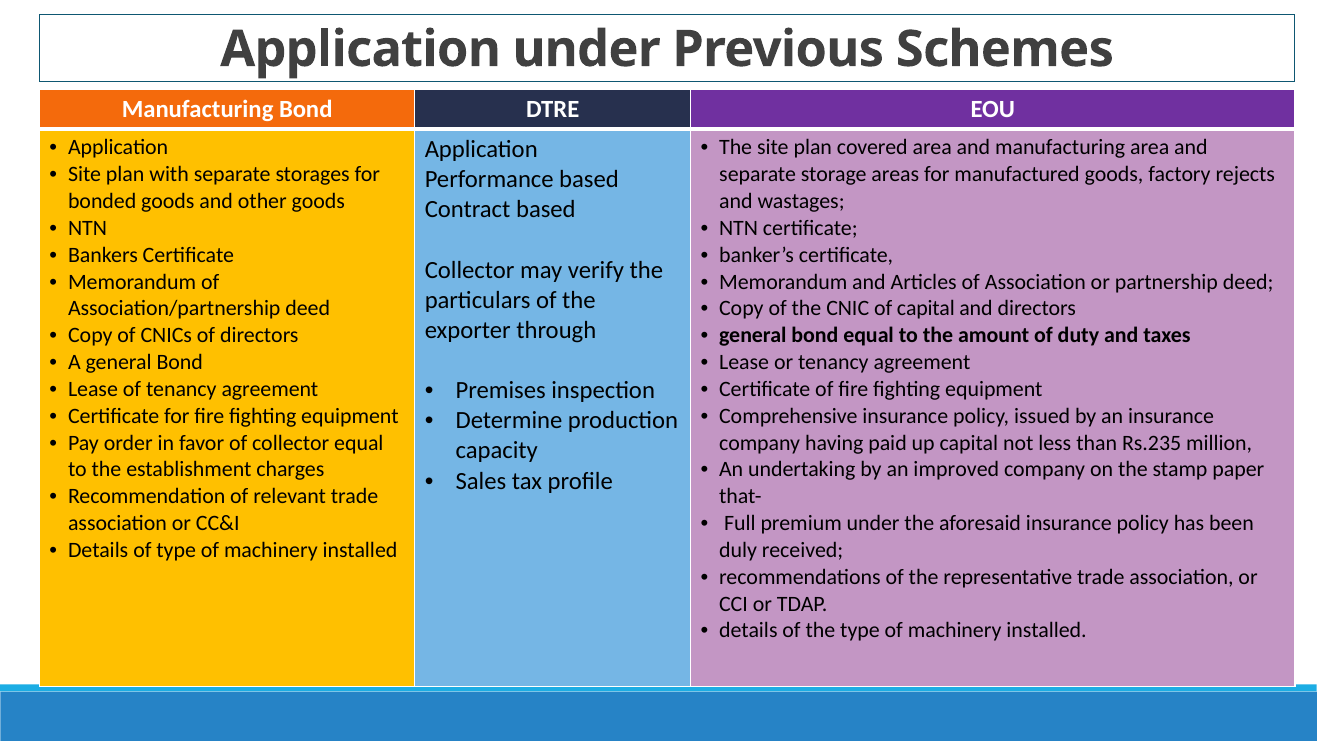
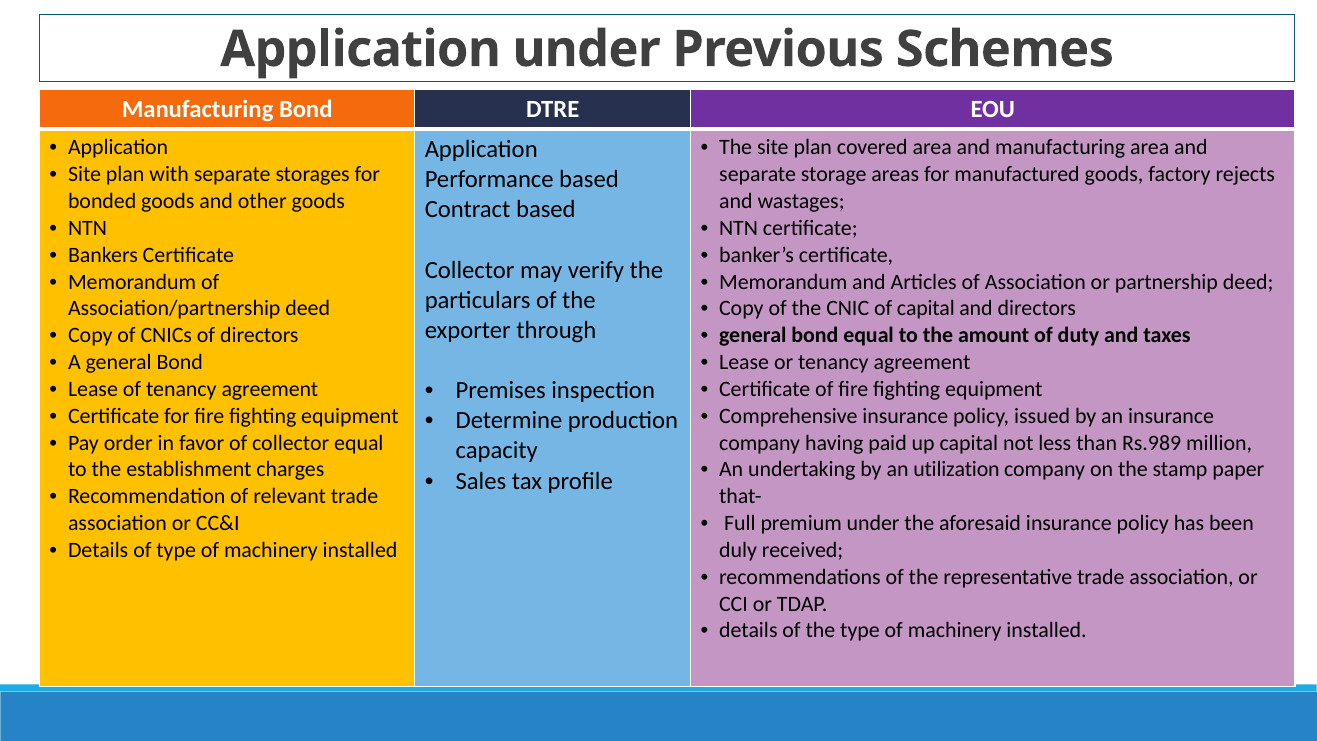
Rs.235: Rs.235 -> Rs.989
improved: improved -> utilization
